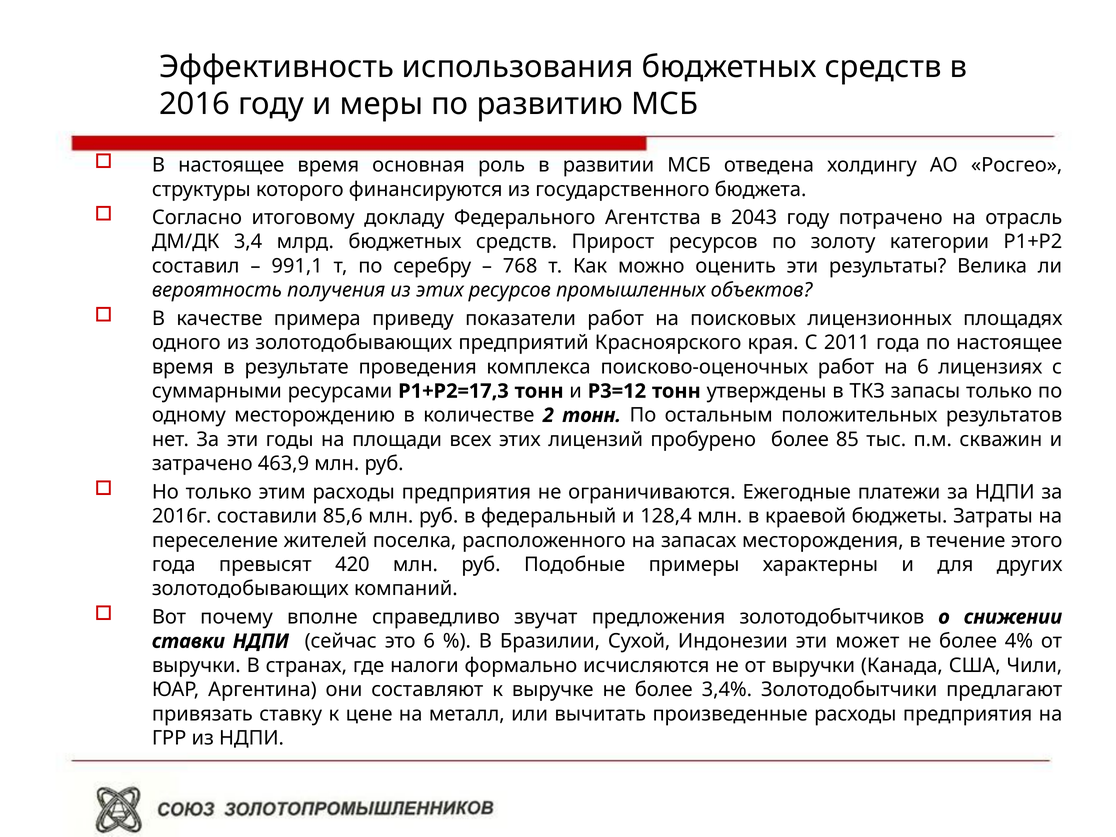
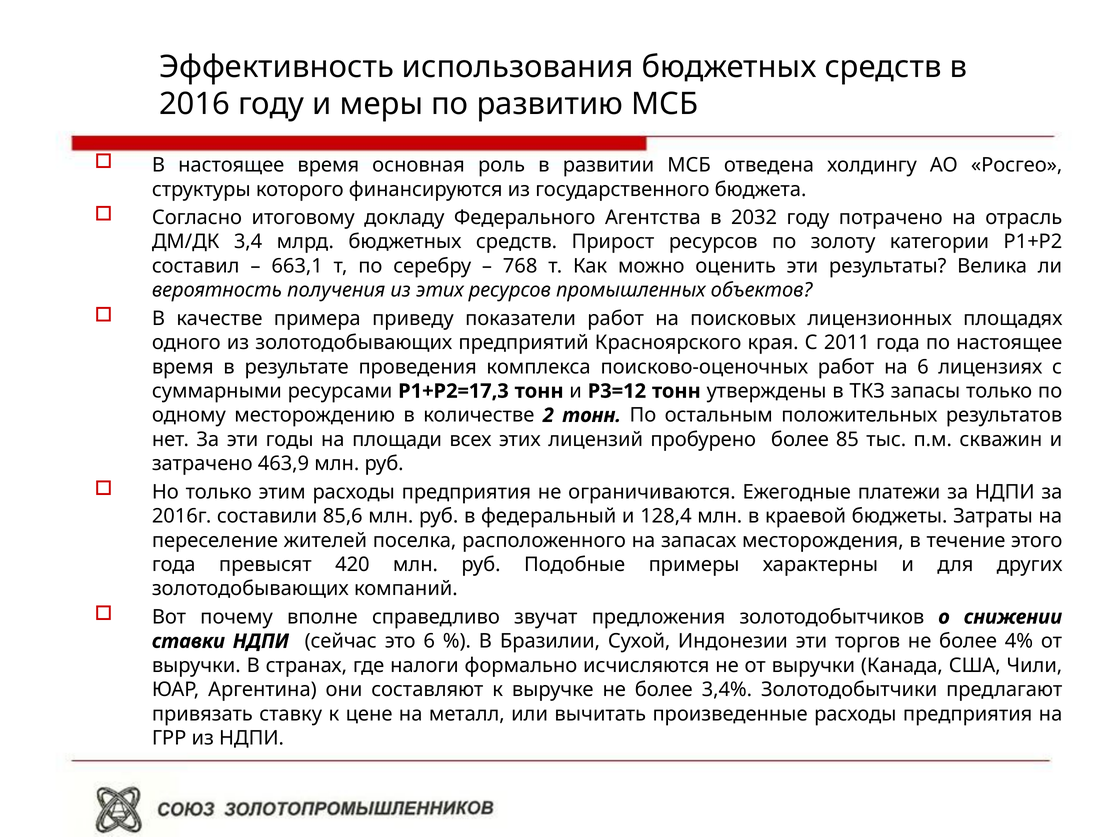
2043: 2043 -> 2032
991,1: 991,1 -> 663,1
может: может -> торгов
